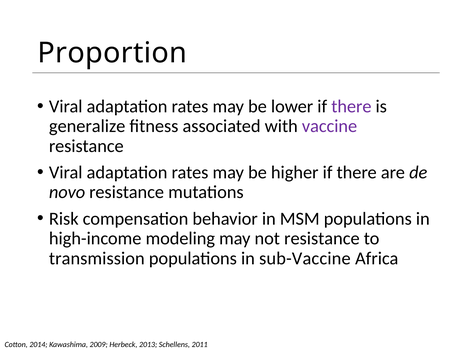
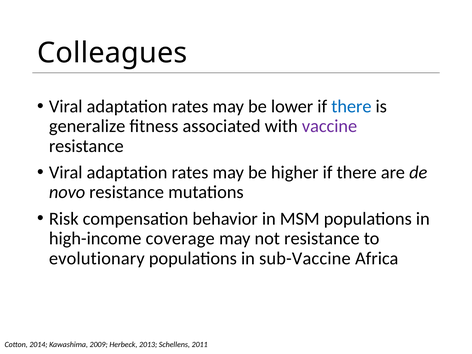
Proportion: Proportion -> Colleagues
there at (351, 106) colour: purple -> blue
modeling: modeling -> coverage
transmission: transmission -> evolutionary
